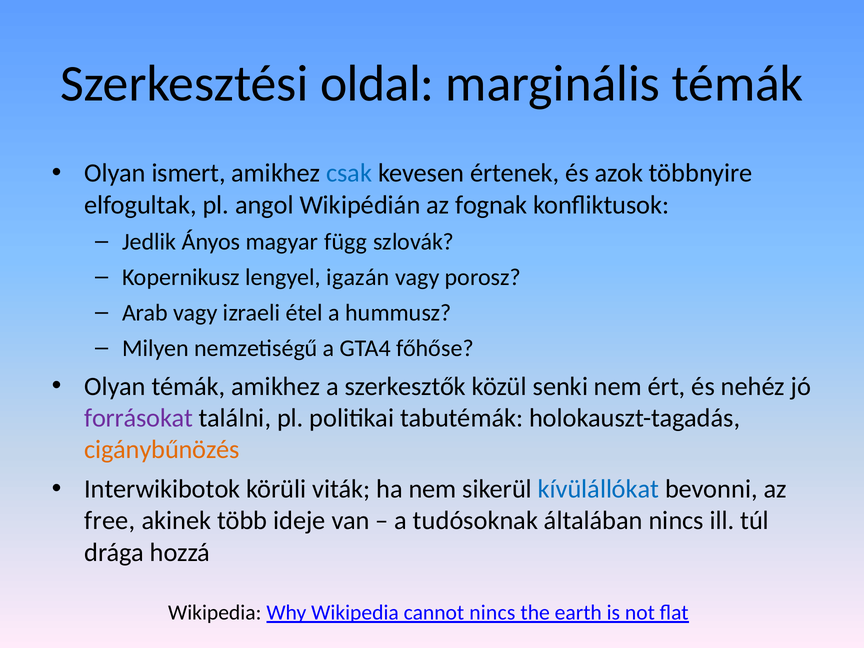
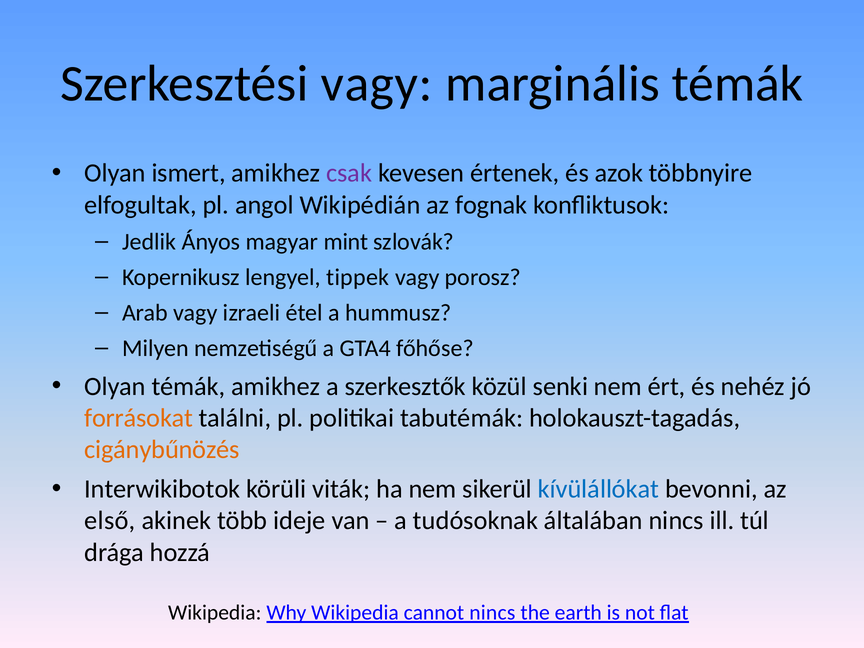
Szerkesztési oldal: oldal -> vagy
csak colour: blue -> purple
függ: függ -> mint
igazán: igazán -> tippek
forrásokat colour: purple -> orange
free: free -> első
